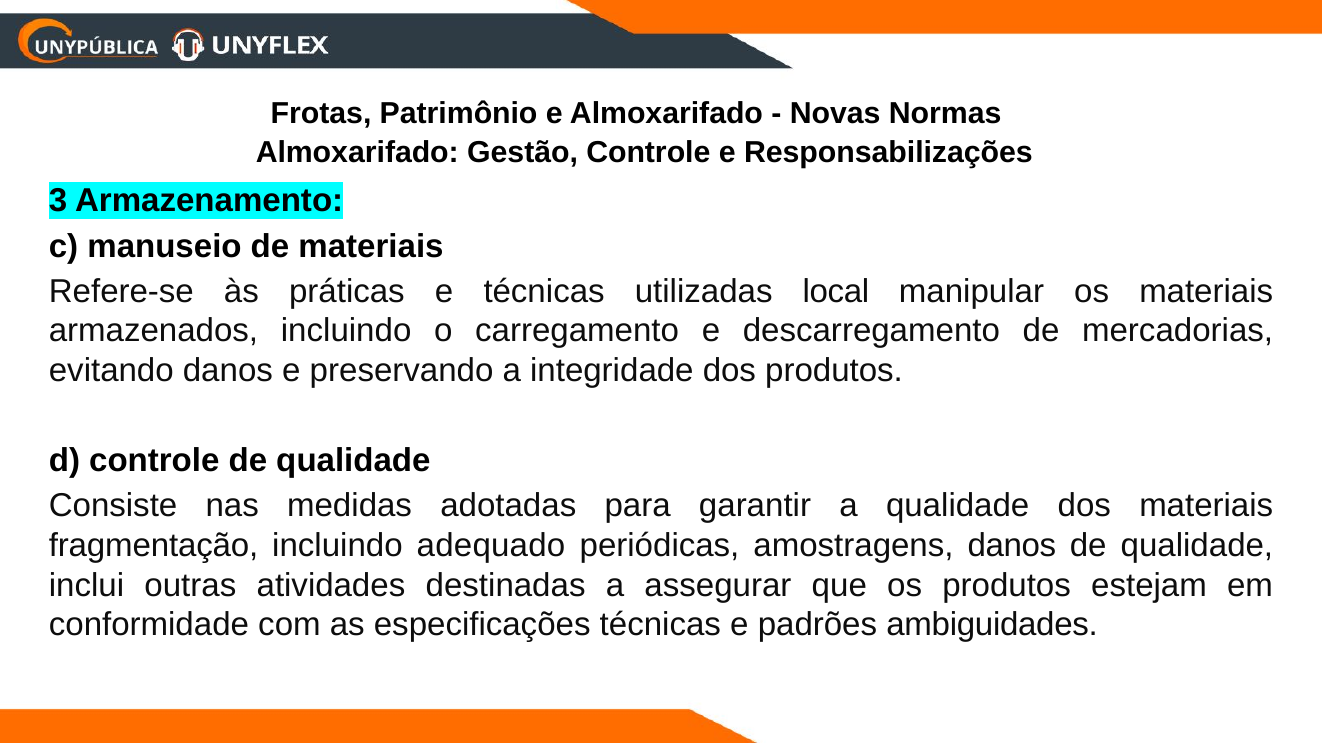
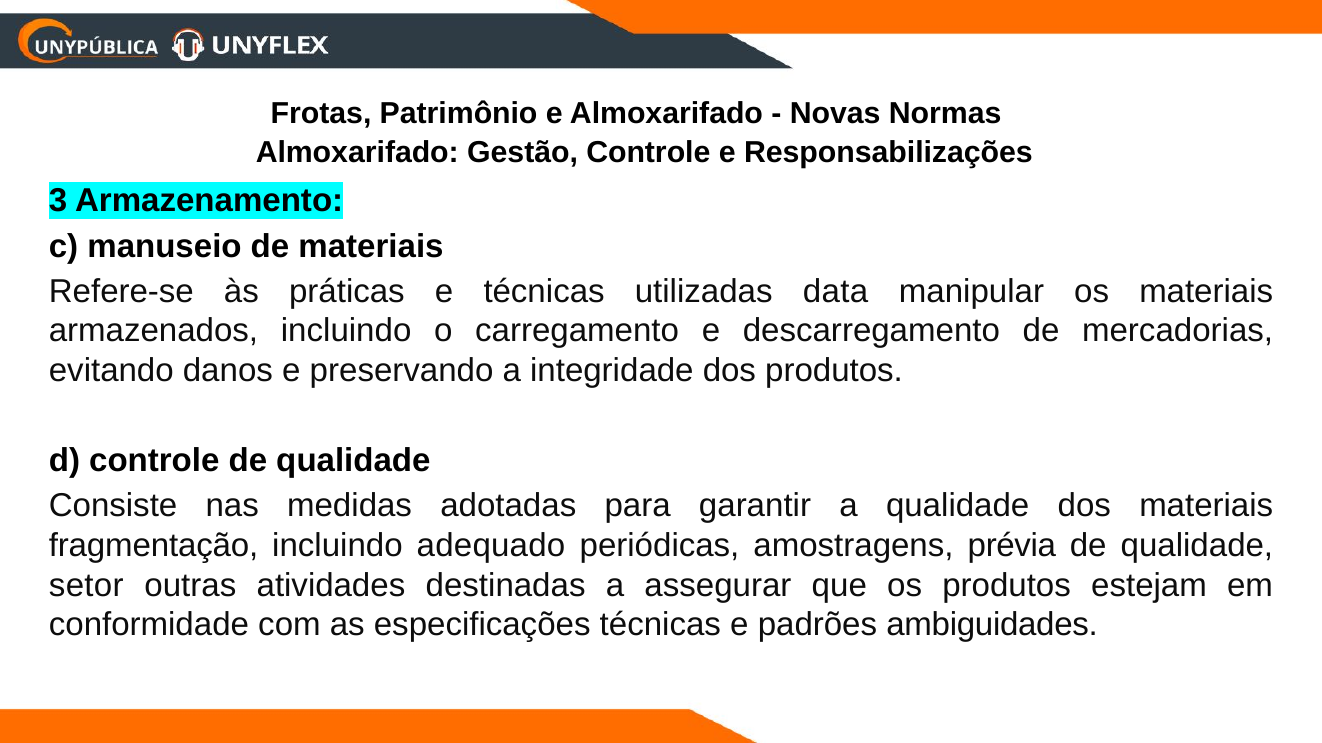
local: local -> data
amostragens danos: danos -> prévia
inclui: inclui -> setor
